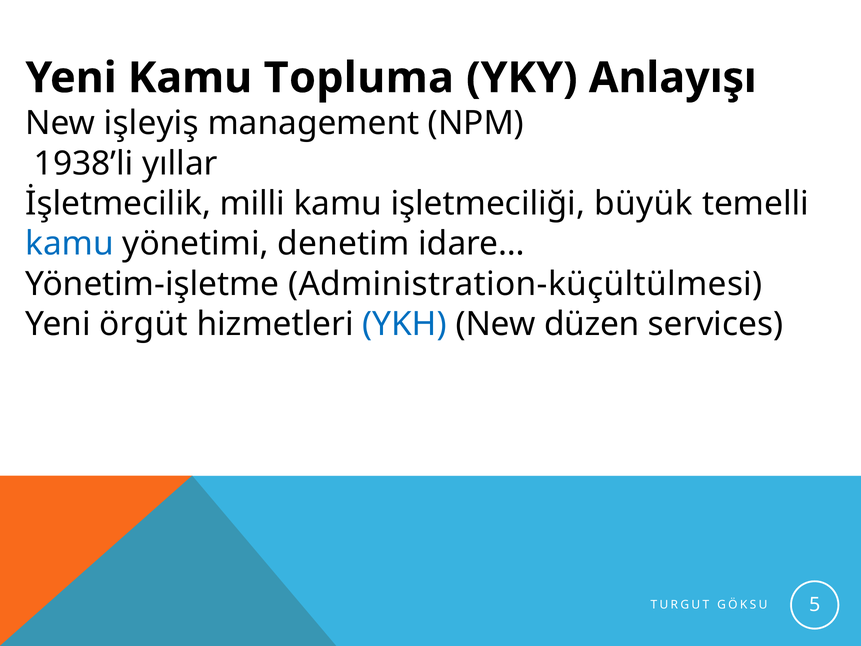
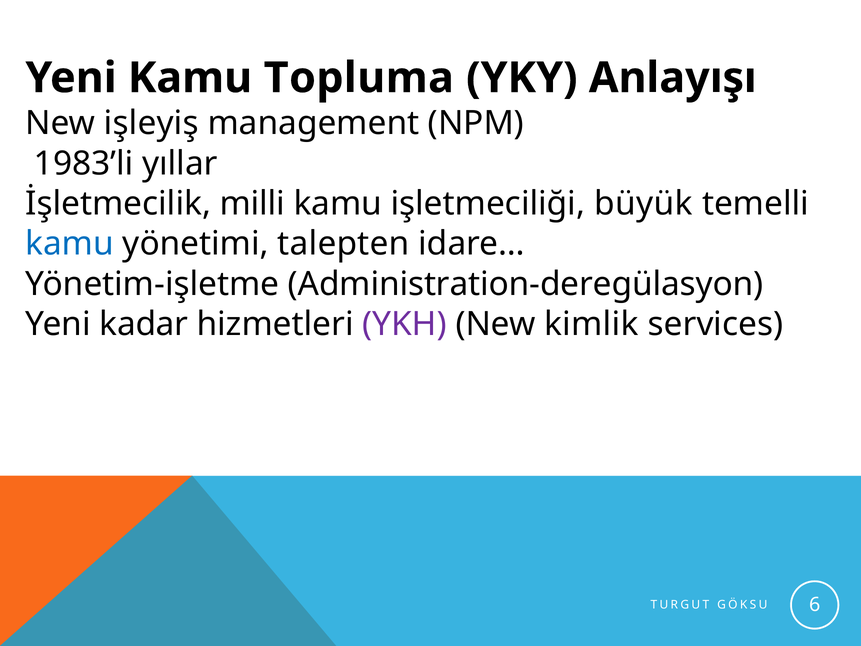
1938’li: 1938’li -> 1983’li
denetim: denetim -> talepten
Administration-küçültülmesi: Administration-küçültülmesi -> Administration-deregülasyon
örgüt: örgüt -> kadar
YKH colour: blue -> purple
düzen: düzen -> kimlik
5: 5 -> 6
